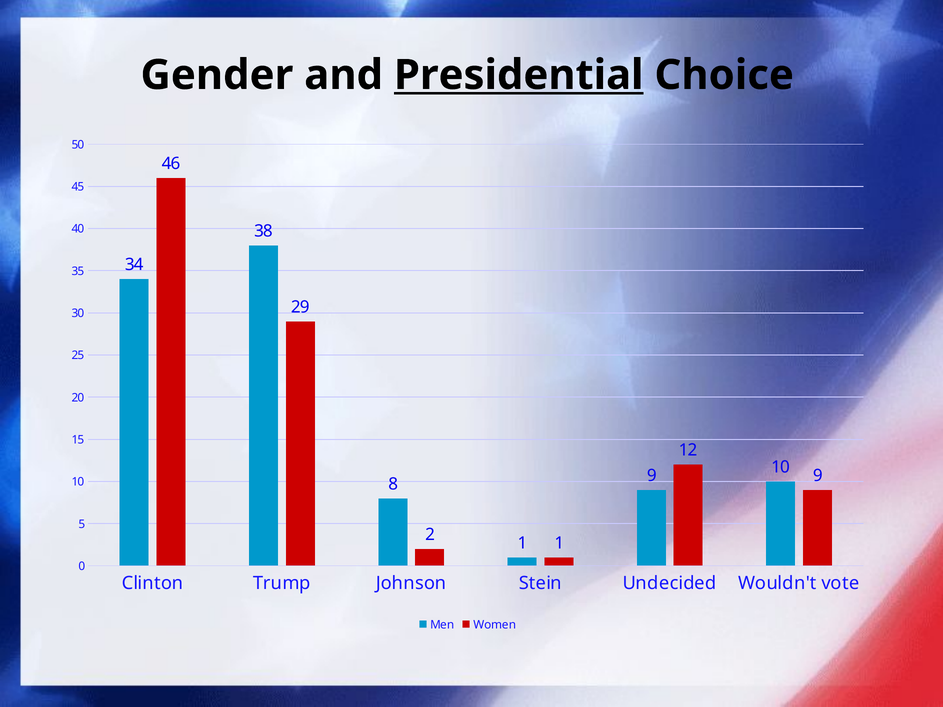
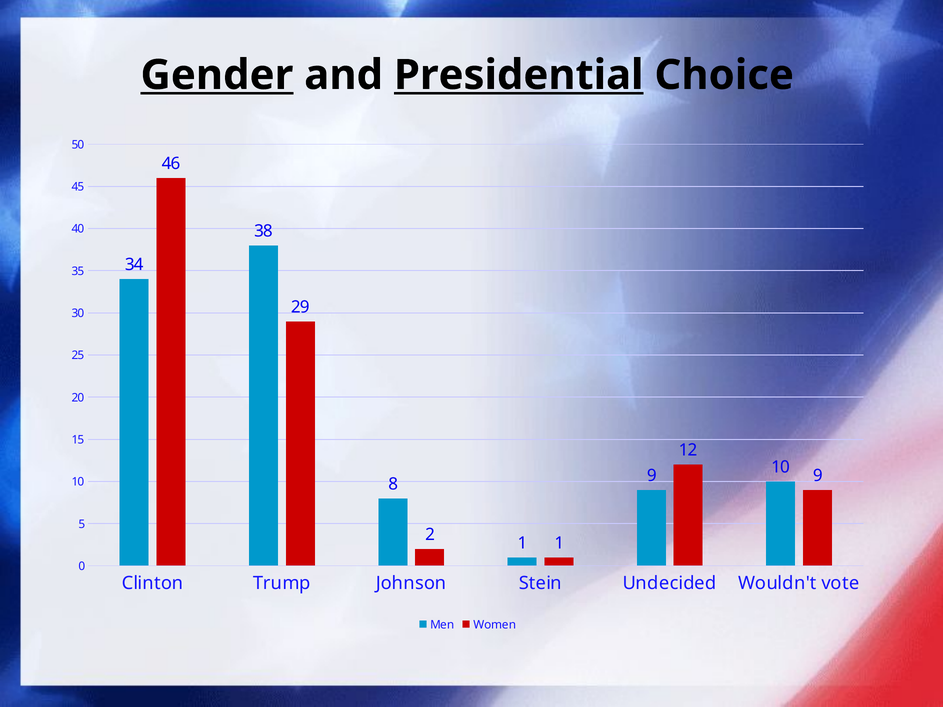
Gender underline: none -> present
